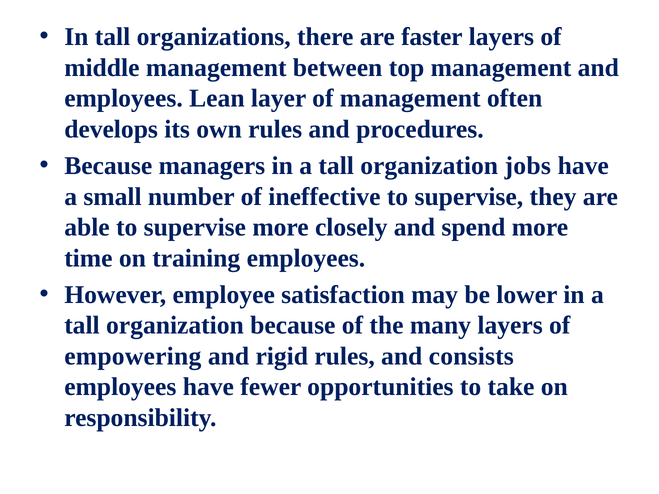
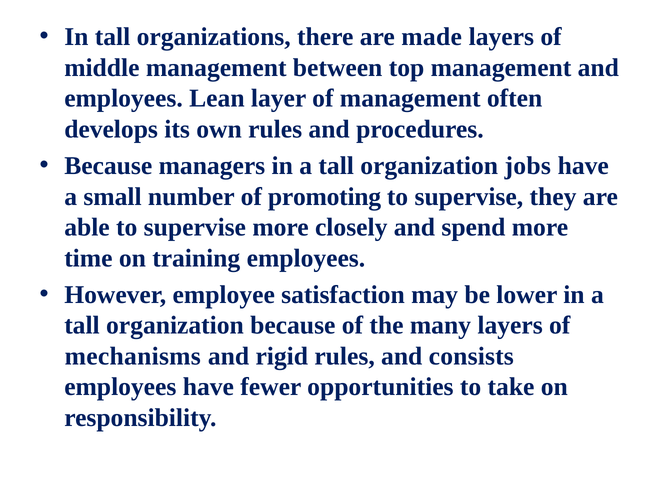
faster: faster -> made
ineffective: ineffective -> promoting
empowering: empowering -> mechanisms
